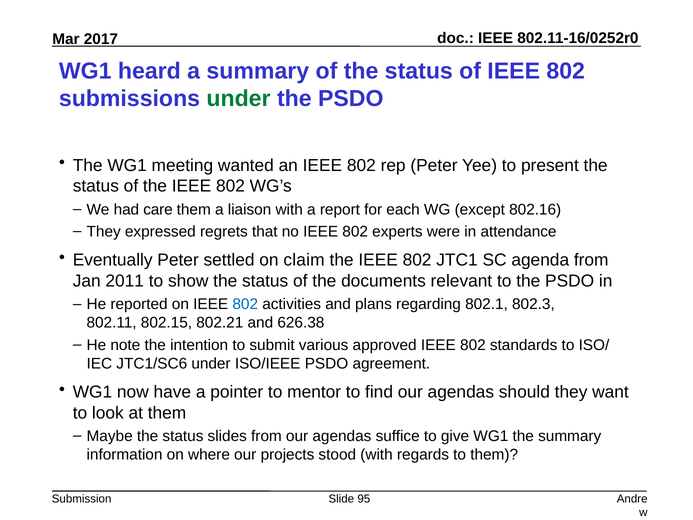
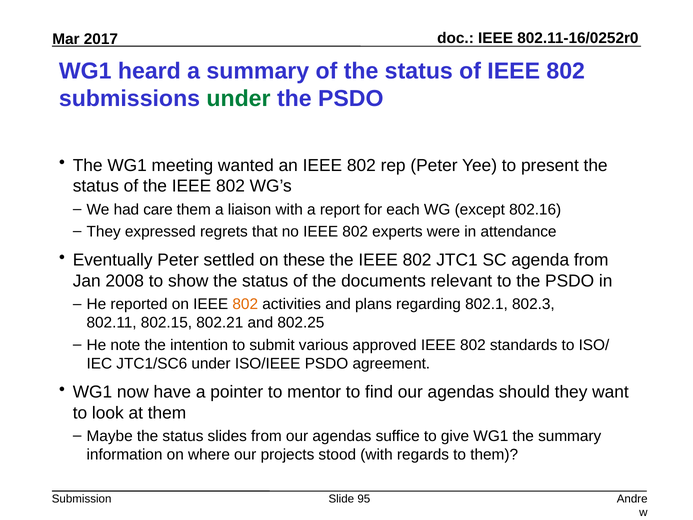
claim: claim -> these
2011: 2011 -> 2008
802 at (245, 304) colour: blue -> orange
626.38: 626.38 -> 802.25
